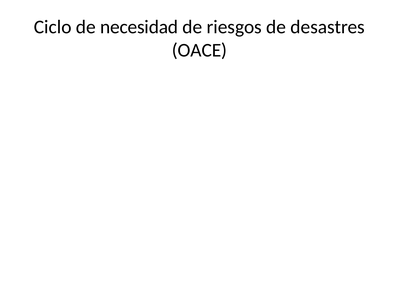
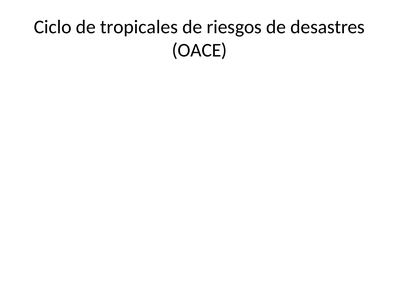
necesidad: necesidad -> tropicales
